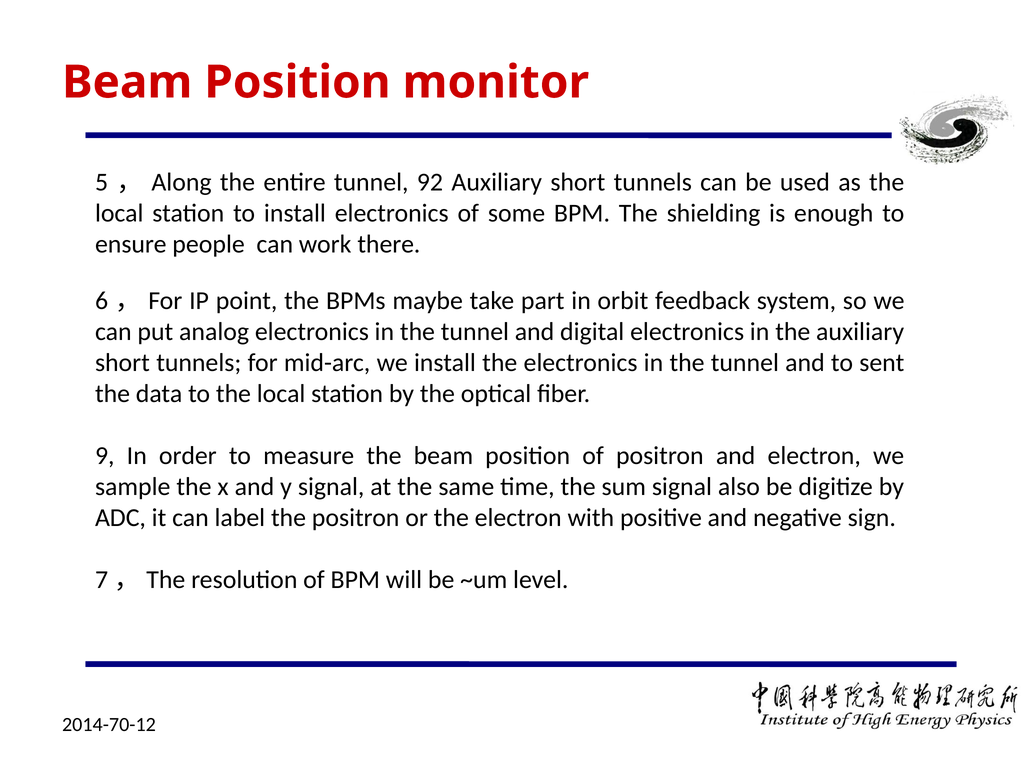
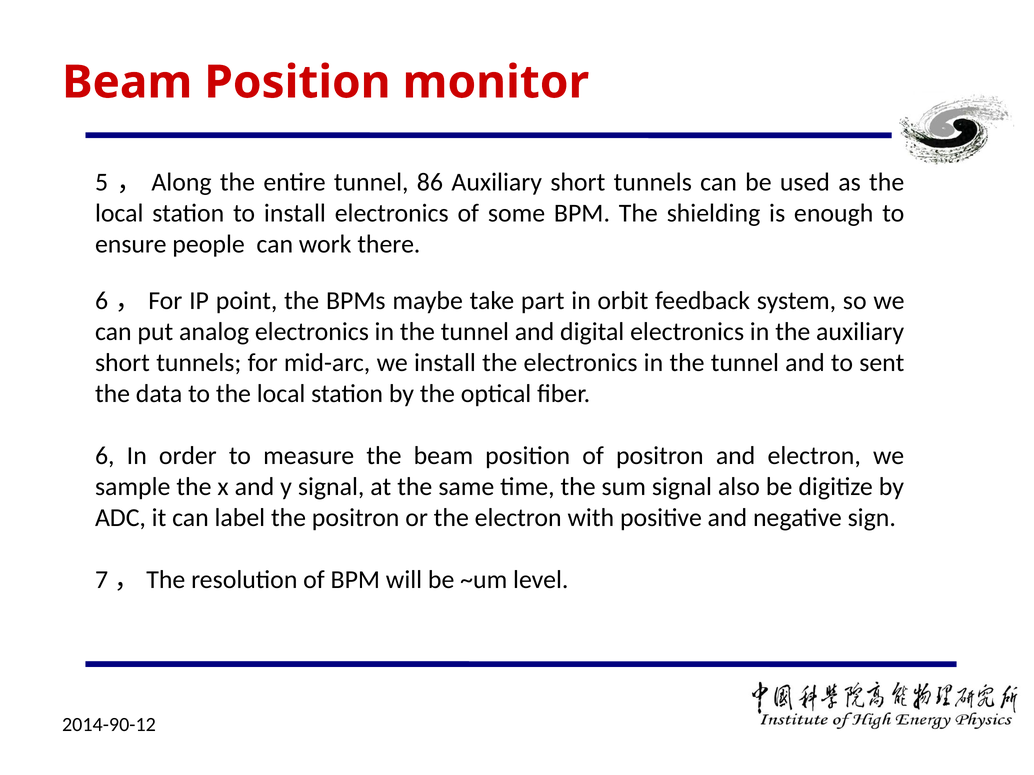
92: 92 -> 86
9 at (105, 456): 9 -> 6
2014-70-12: 2014-70-12 -> 2014-90-12
